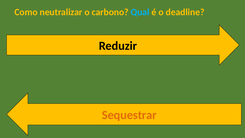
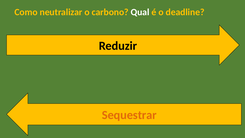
Qual colour: light blue -> white
